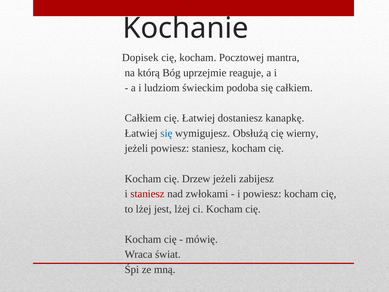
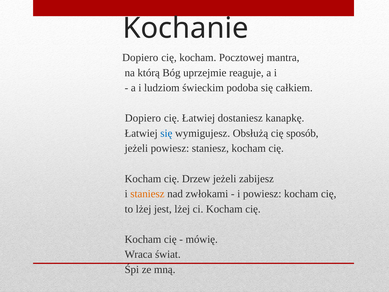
Dopisek at (140, 57): Dopisek -> Dopiero
Całkiem at (143, 118): Całkiem -> Dopiero
wierny: wierny -> sposób
staniesz at (147, 194) colour: red -> orange
